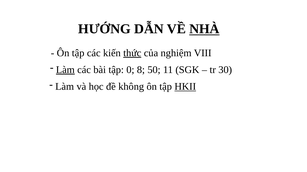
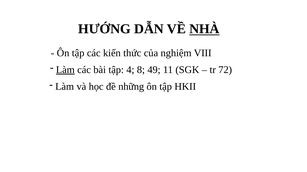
thức underline: present -> none
0: 0 -> 4
50: 50 -> 49
30: 30 -> 72
không: không -> những
HKII underline: present -> none
